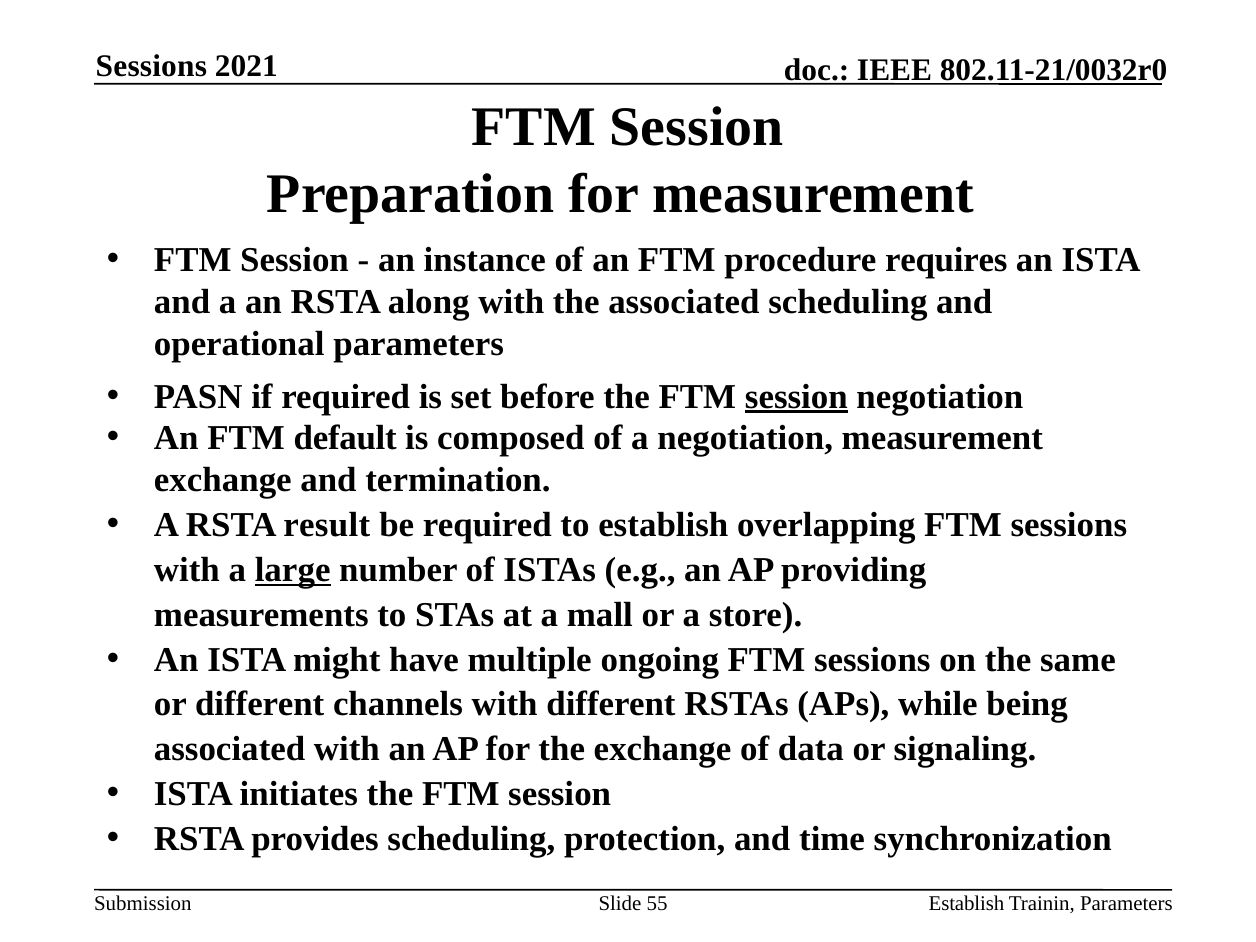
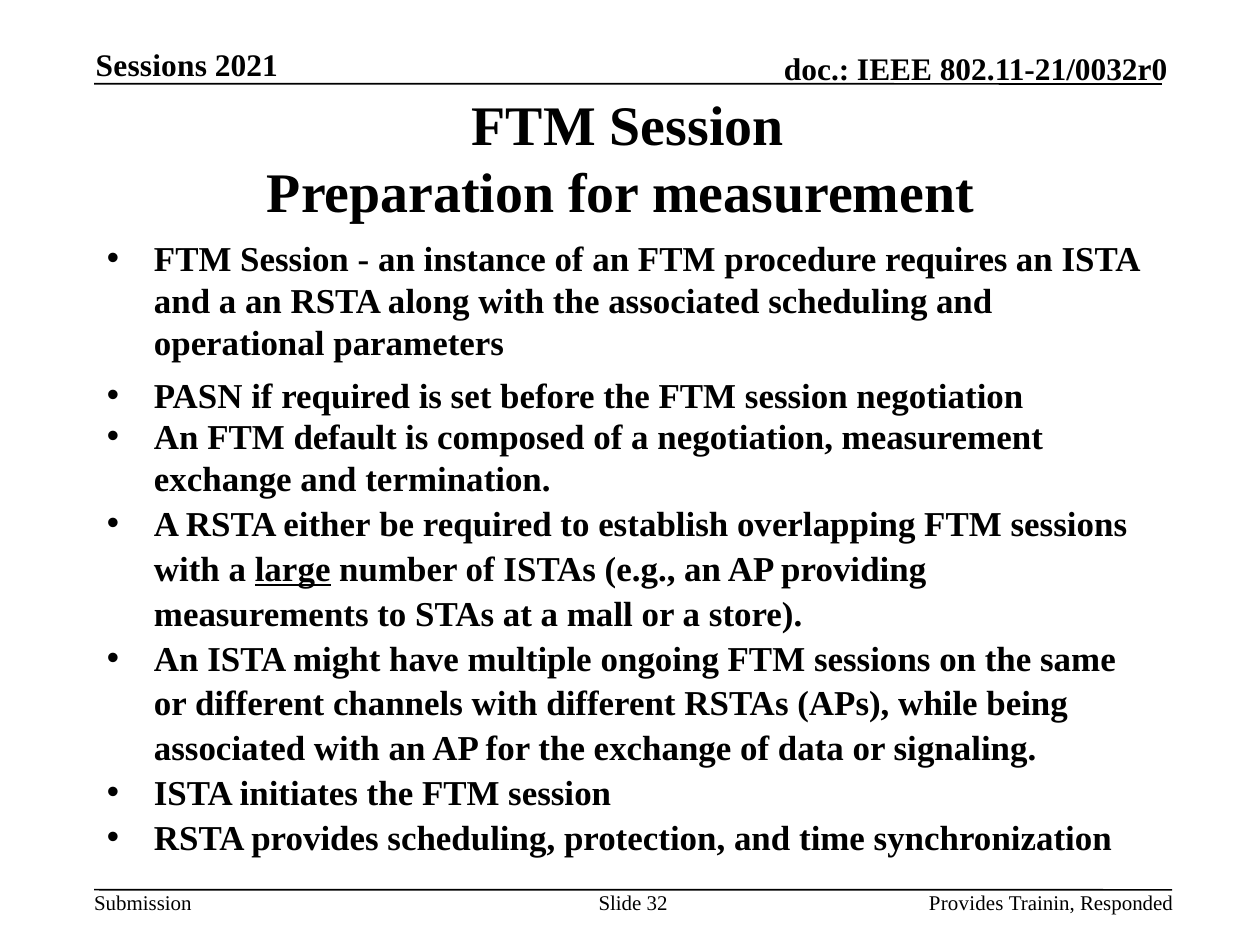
session at (796, 397) underline: present -> none
result: result -> either
55: 55 -> 32
Establish at (966, 903): Establish -> Provides
Trainin Parameters: Parameters -> Responded
